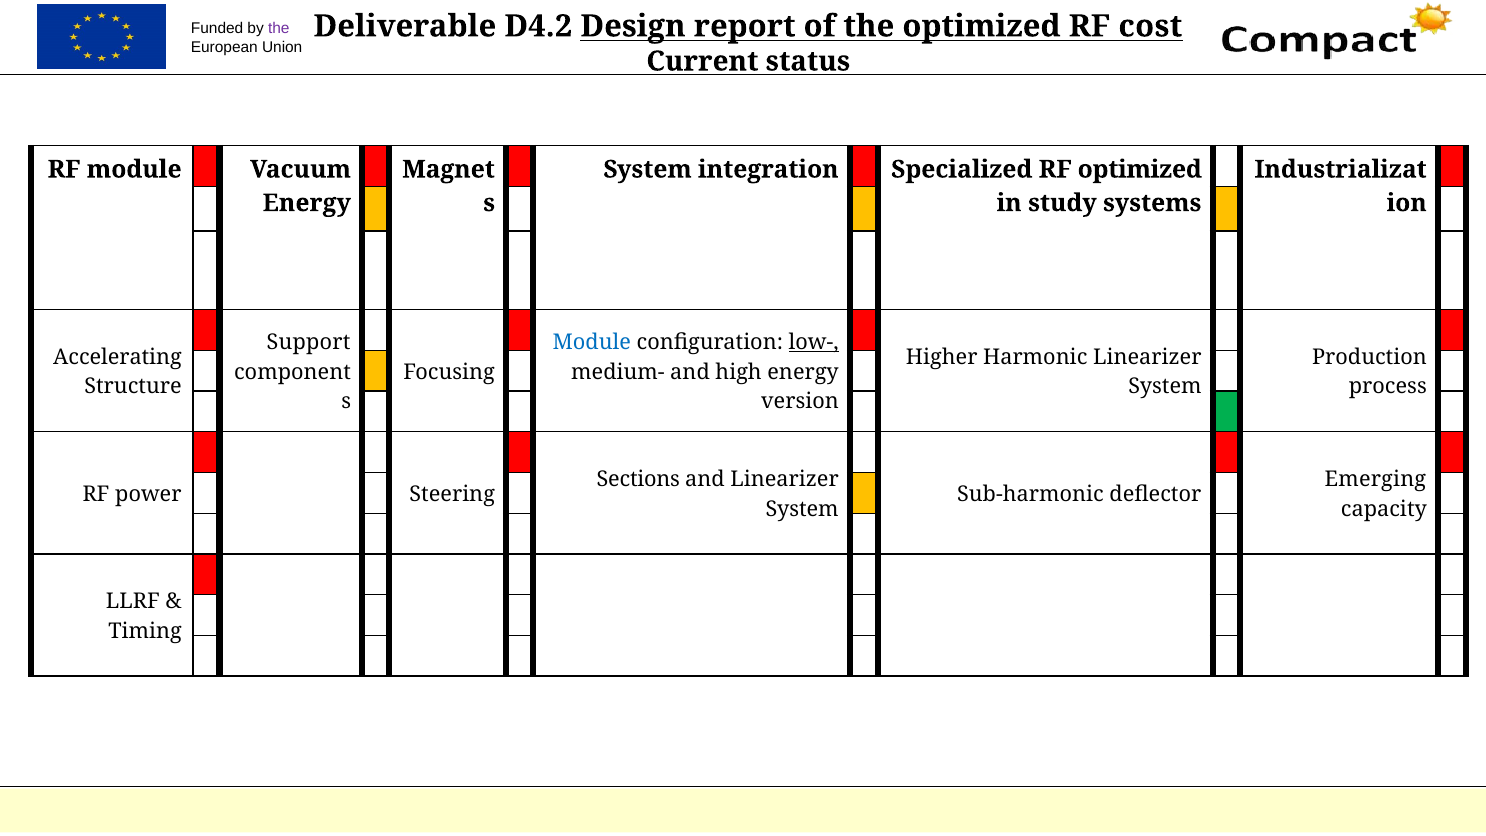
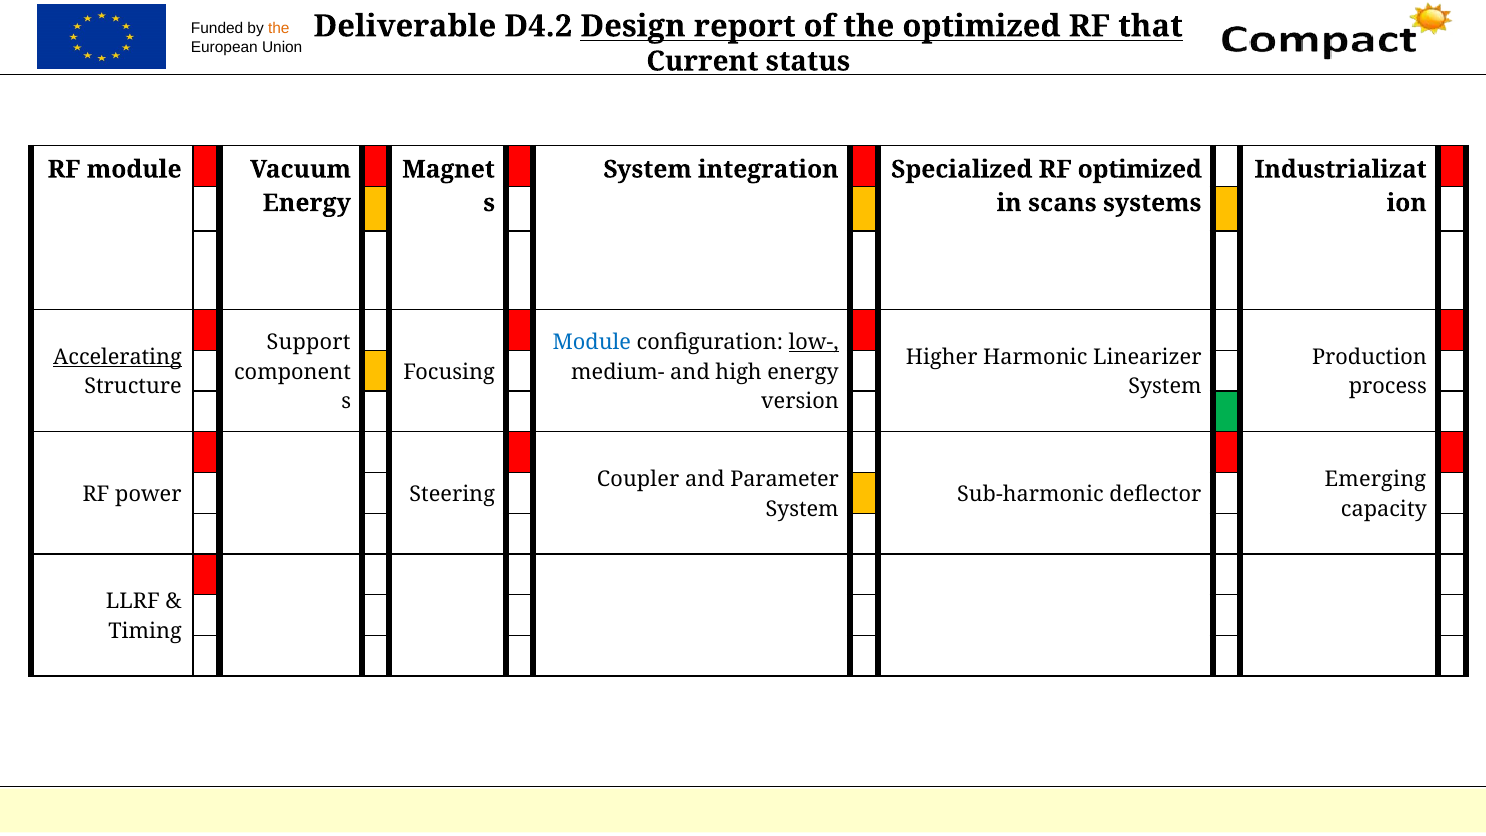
cost: cost -> that
the at (279, 28) colour: purple -> orange
study: study -> scans
Accelerating underline: none -> present
Sections: Sections -> Coupler
and Linearizer: Linearizer -> Parameter
